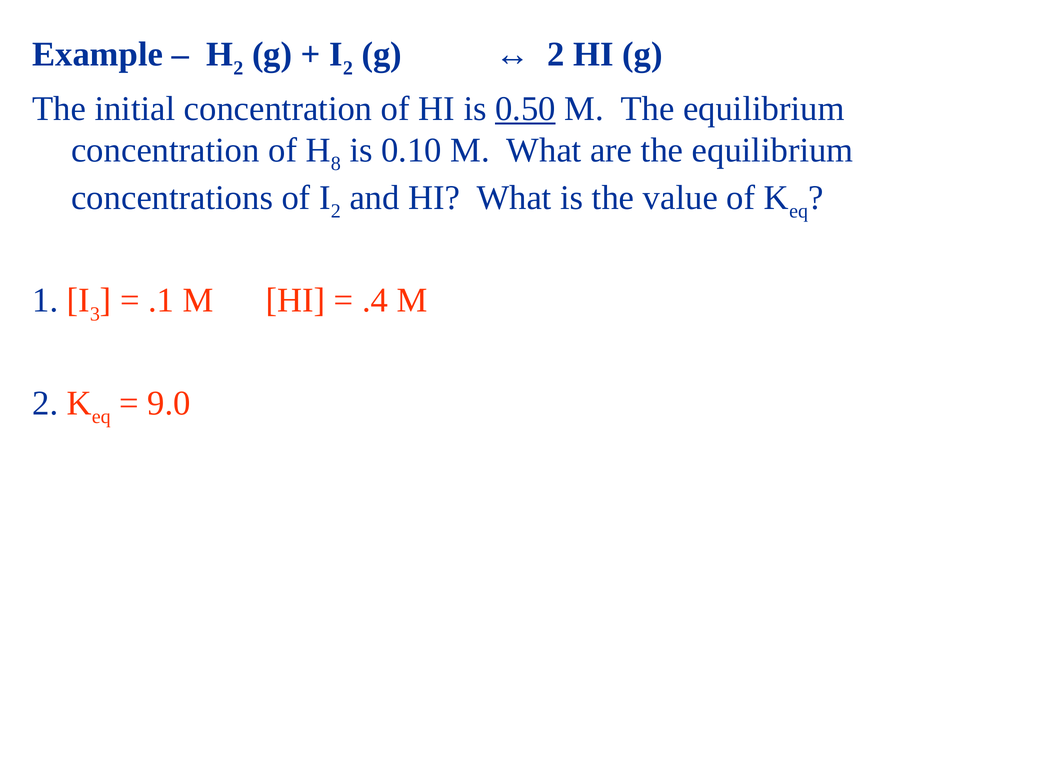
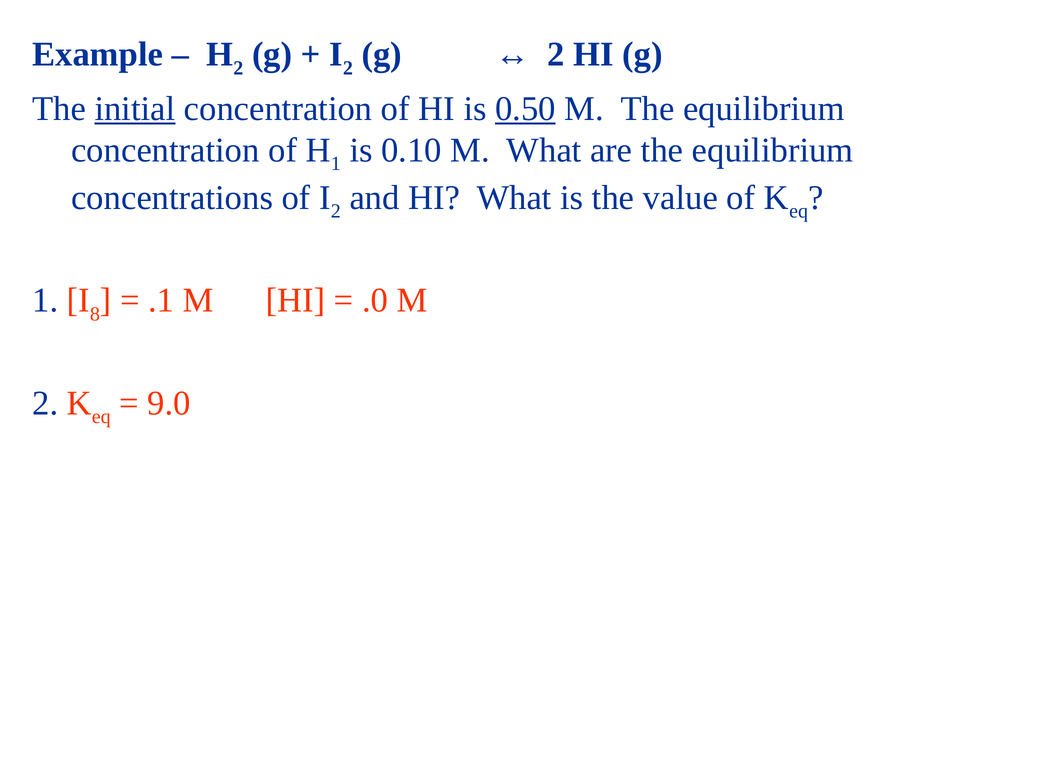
initial underline: none -> present
8 at (336, 164): 8 -> 1
3: 3 -> 8
.4: .4 -> .0
